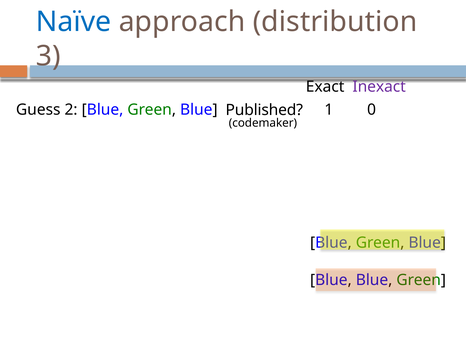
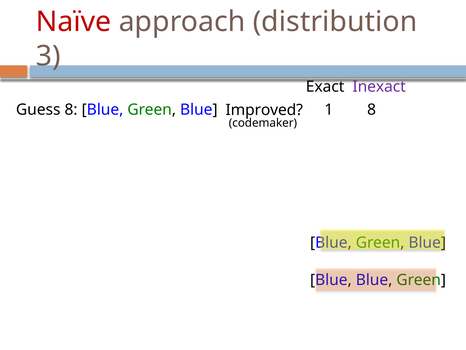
Naïve colour: blue -> red
Guess 2: 2 -> 8
Published: Published -> Improved
1 0: 0 -> 8
